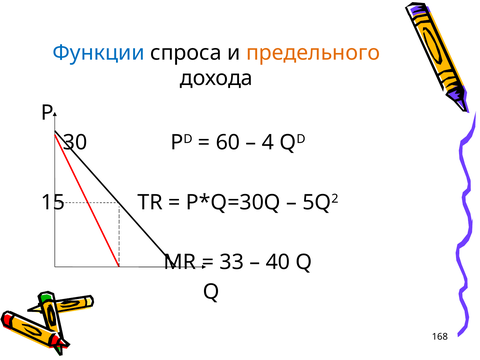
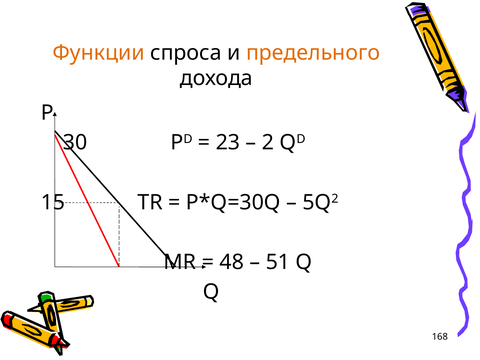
Функции colour: blue -> orange
60: 60 -> 23
4: 4 -> 2
33: 33 -> 48
40: 40 -> 51
